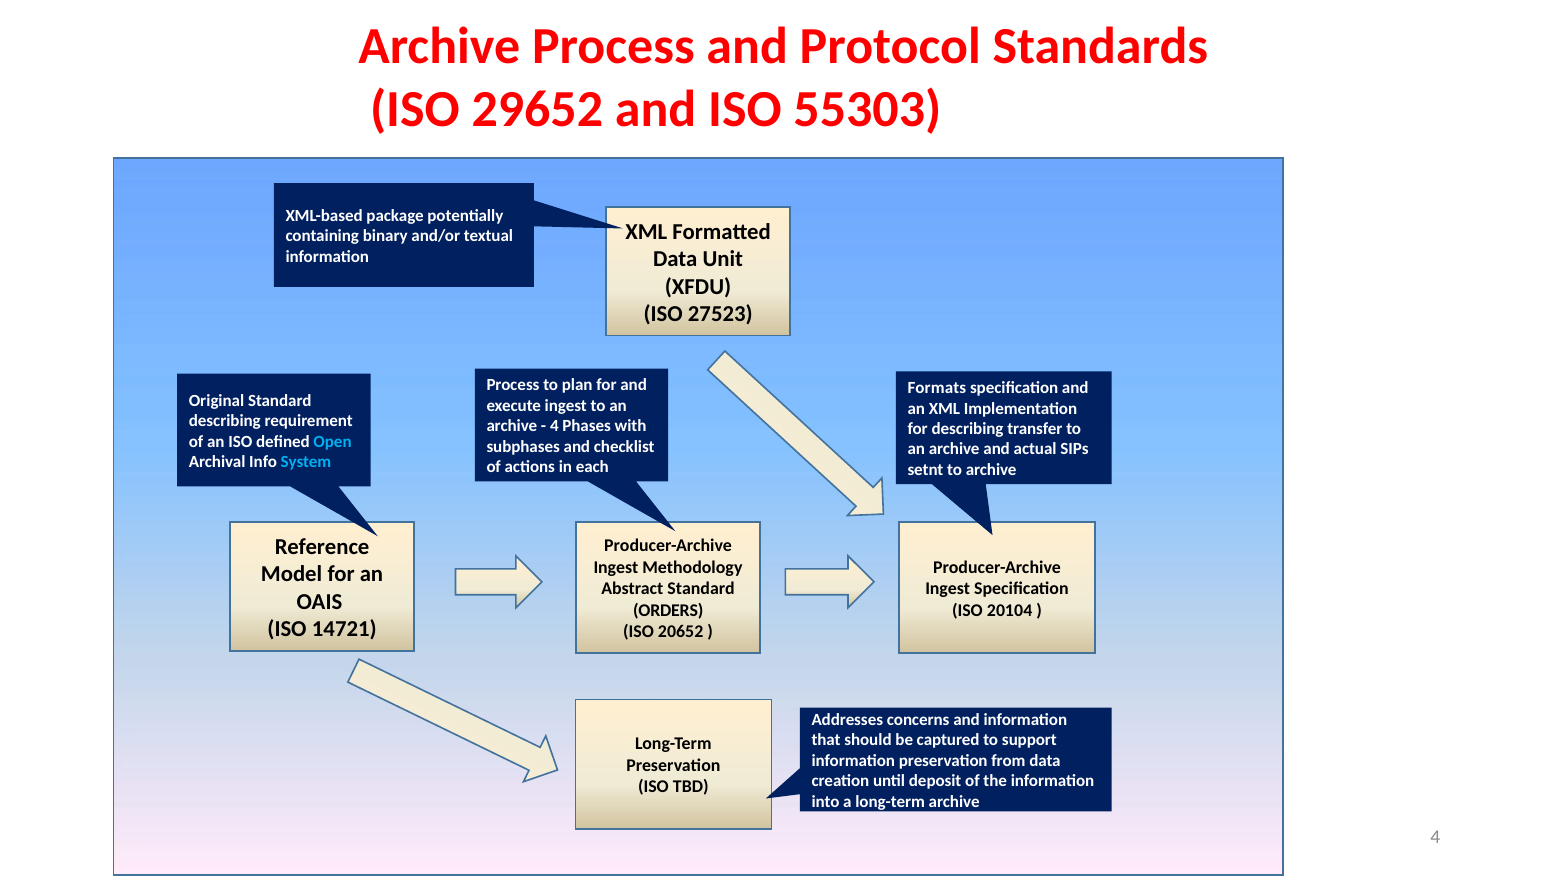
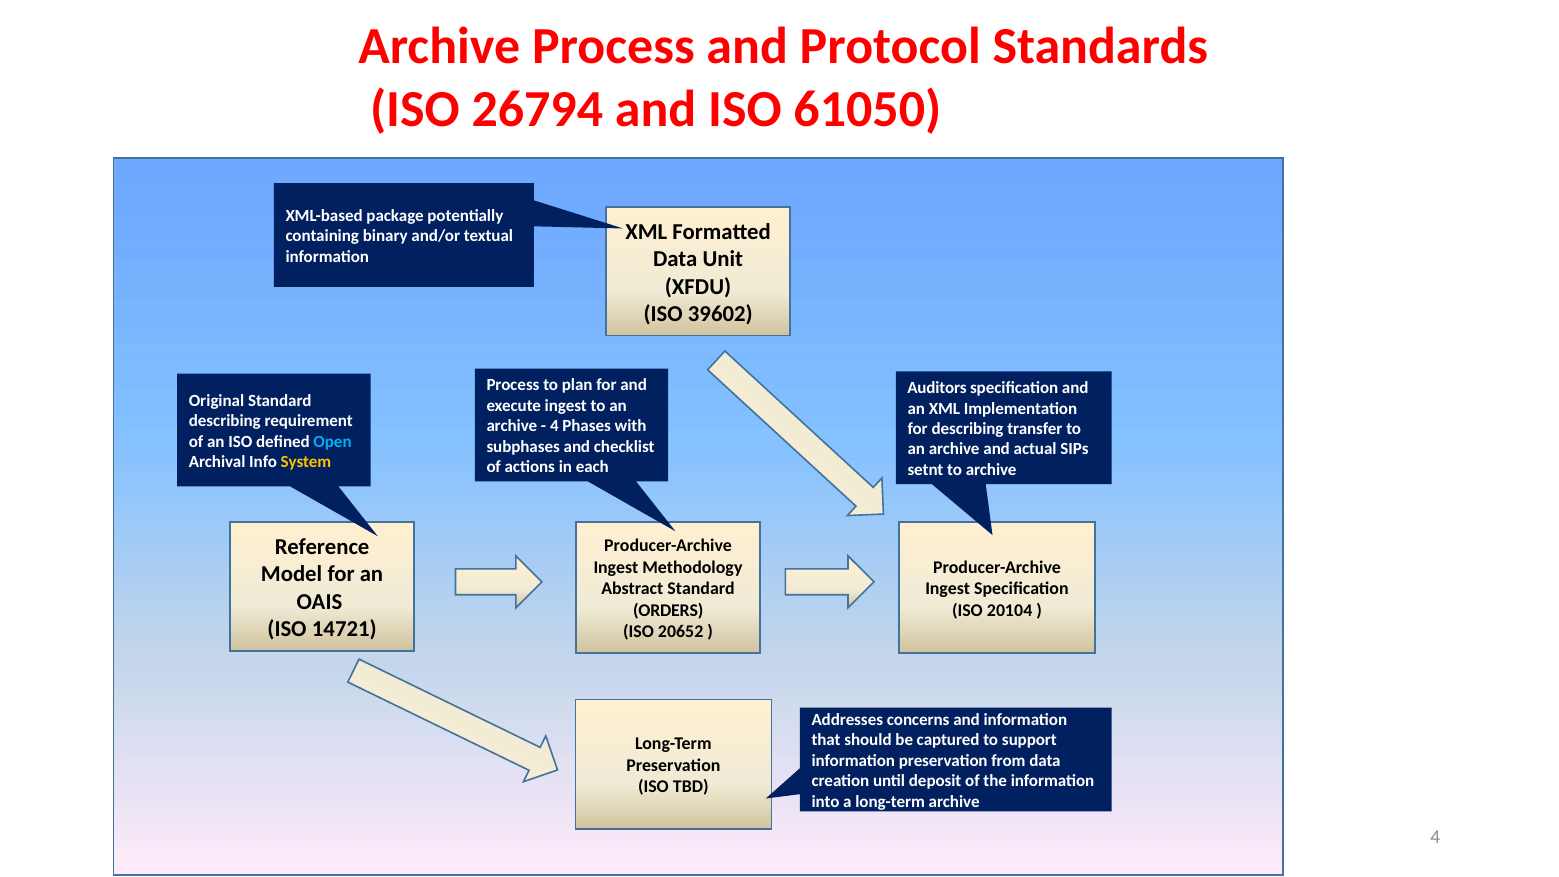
29652: 29652 -> 26794
55303: 55303 -> 61050
27523: 27523 -> 39602
Formats: Formats -> Auditors
System colour: light blue -> yellow
